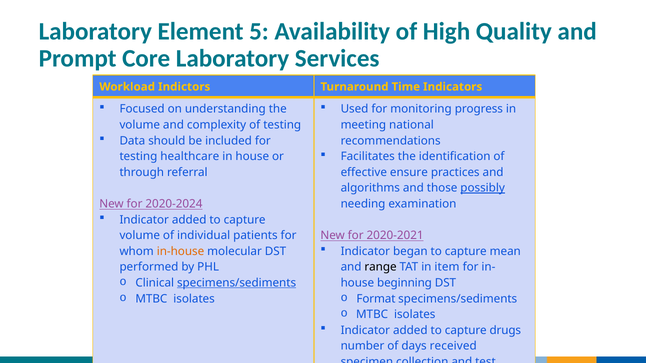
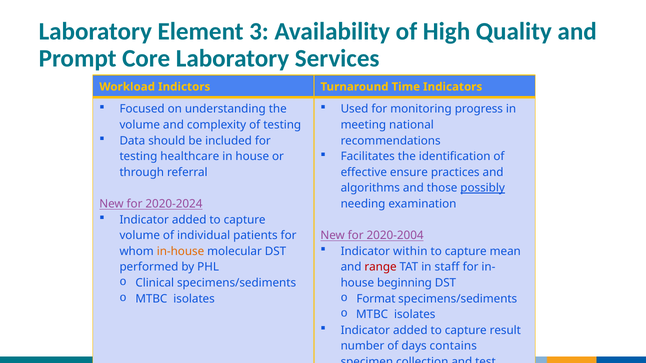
5: 5 -> 3
2020-2021: 2020-2021 -> 2020-2004
began: began -> within
range colour: black -> red
item: item -> staff
specimens/sediments at (237, 283) underline: present -> none
capture drugs: drugs -> result
received: received -> contains
